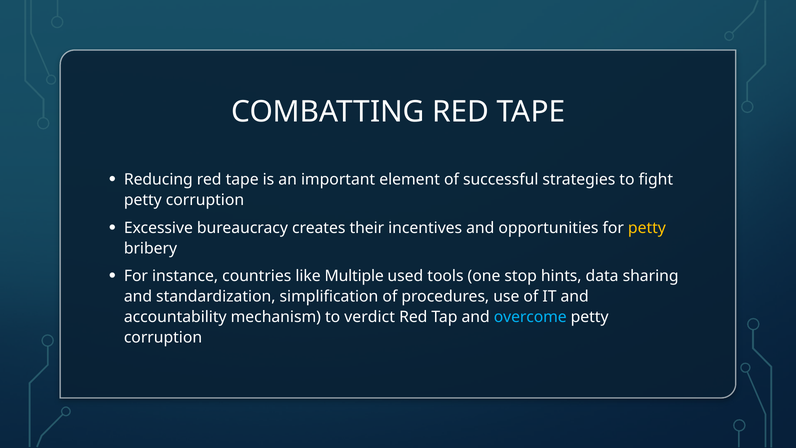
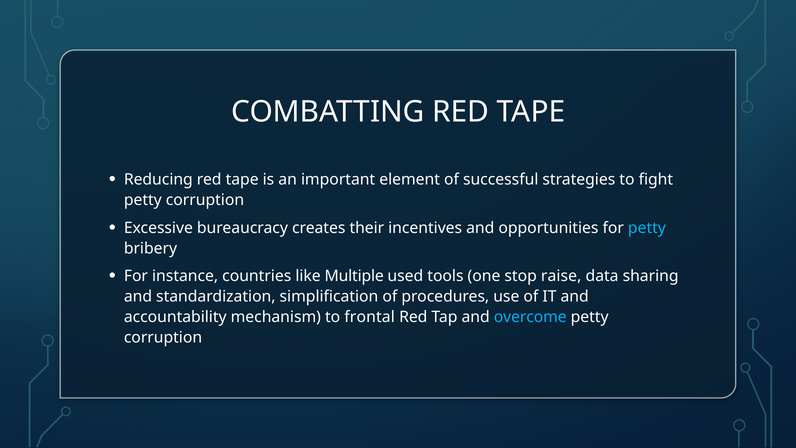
petty at (647, 228) colour: yellow -> light blue
hints: hints -> raise
verdict: verdict -> frontal
